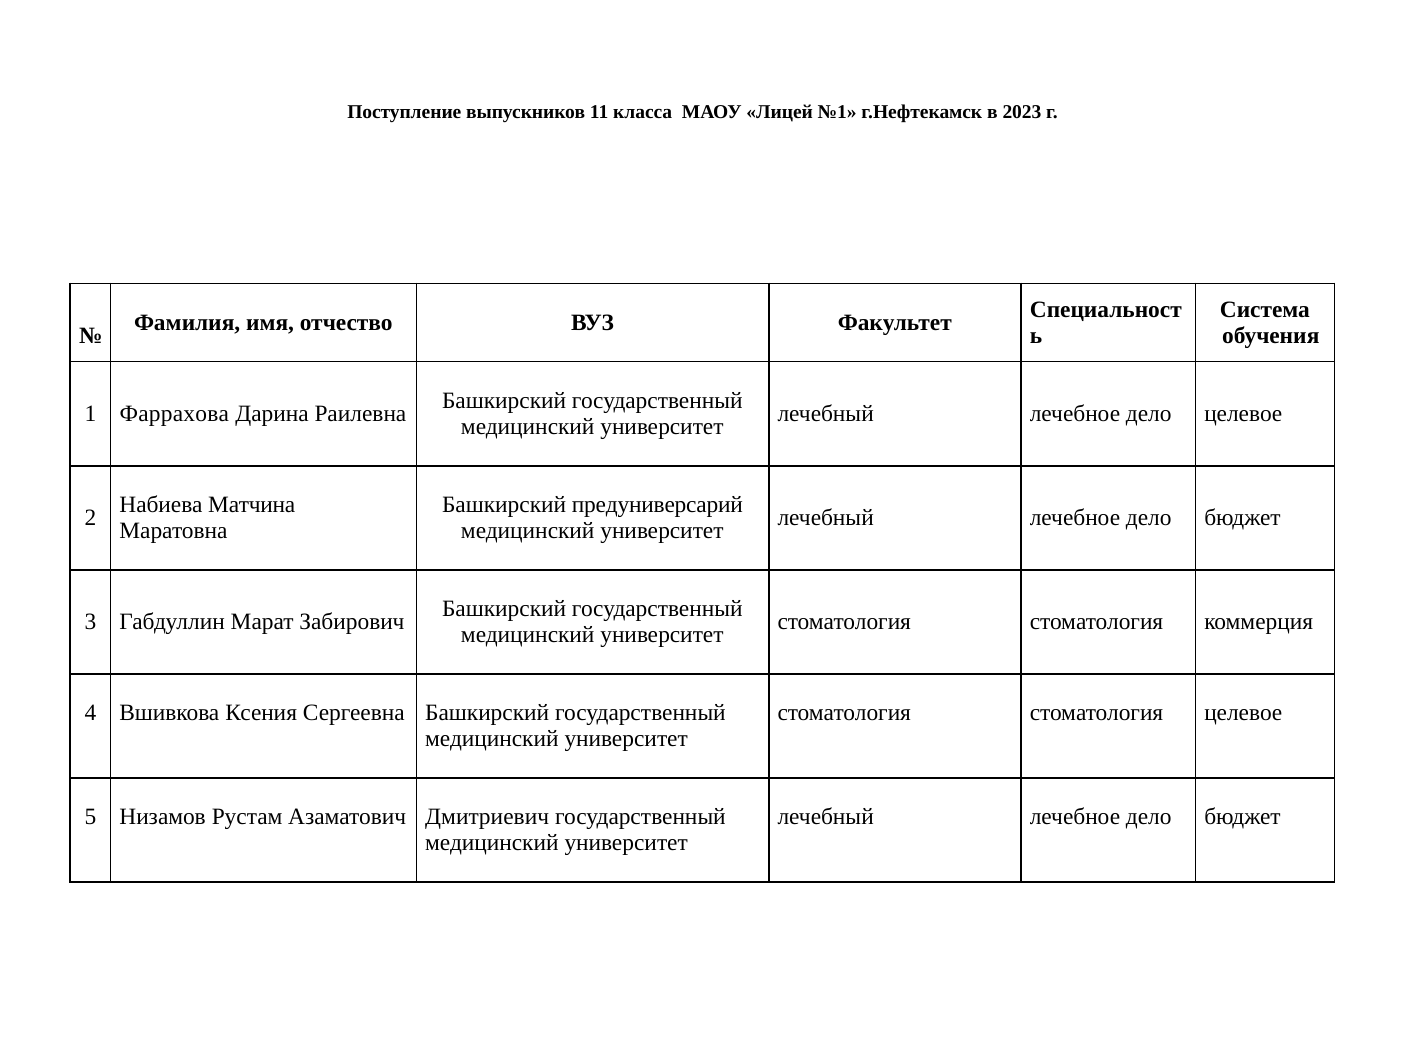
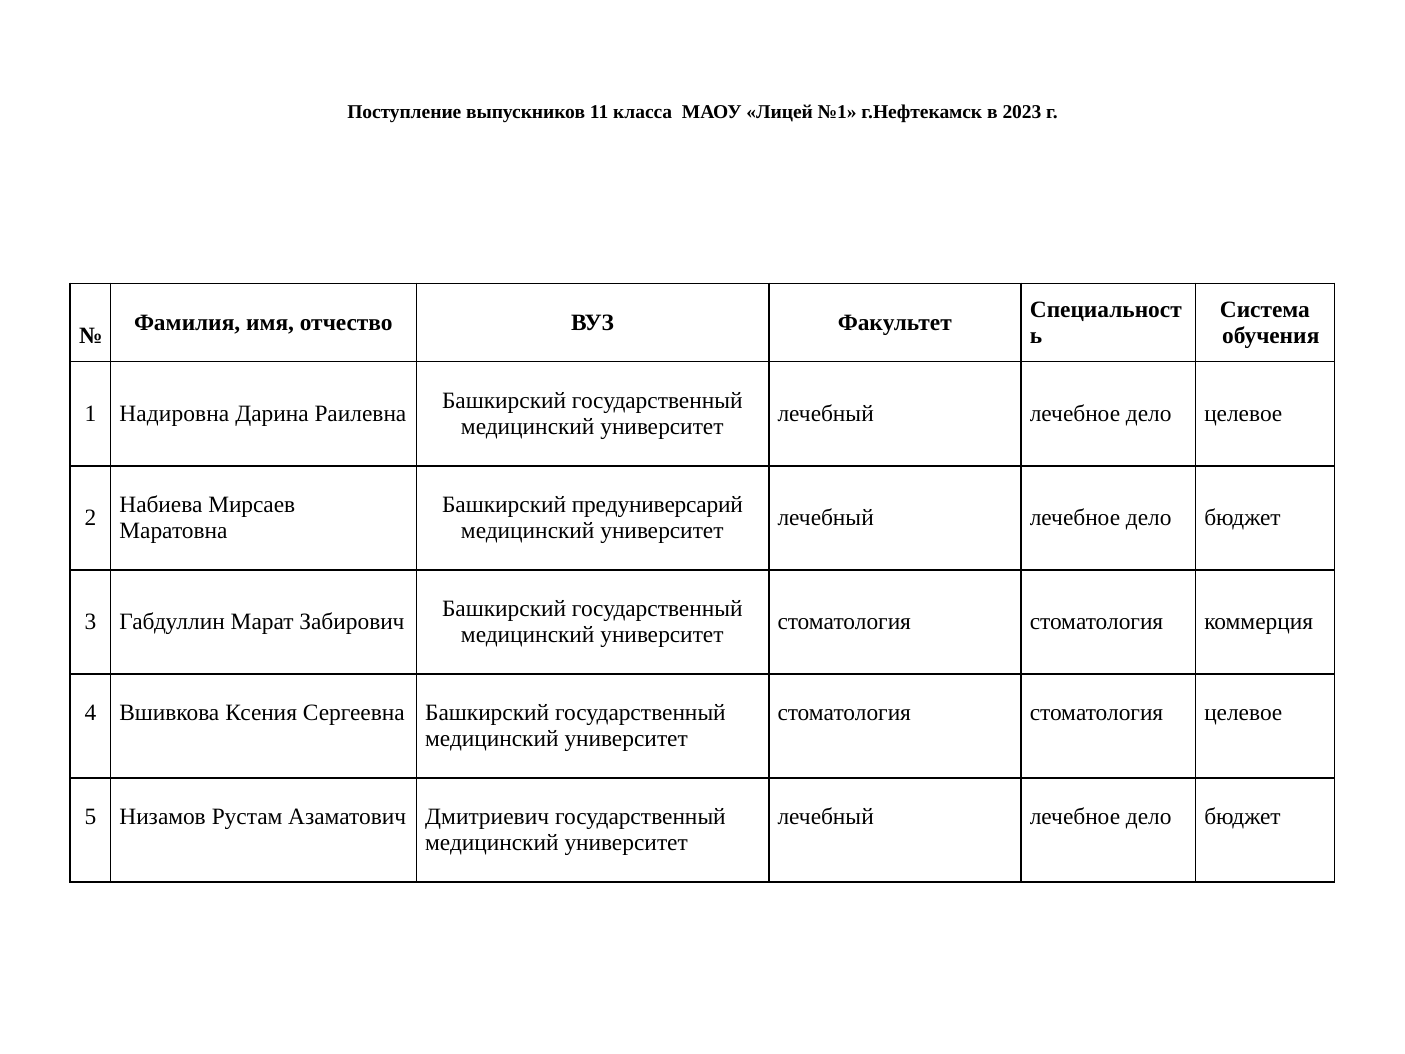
Фаррахова: Фаррахова -> Надировна
Матчина: Матчина -> Мирсаев
